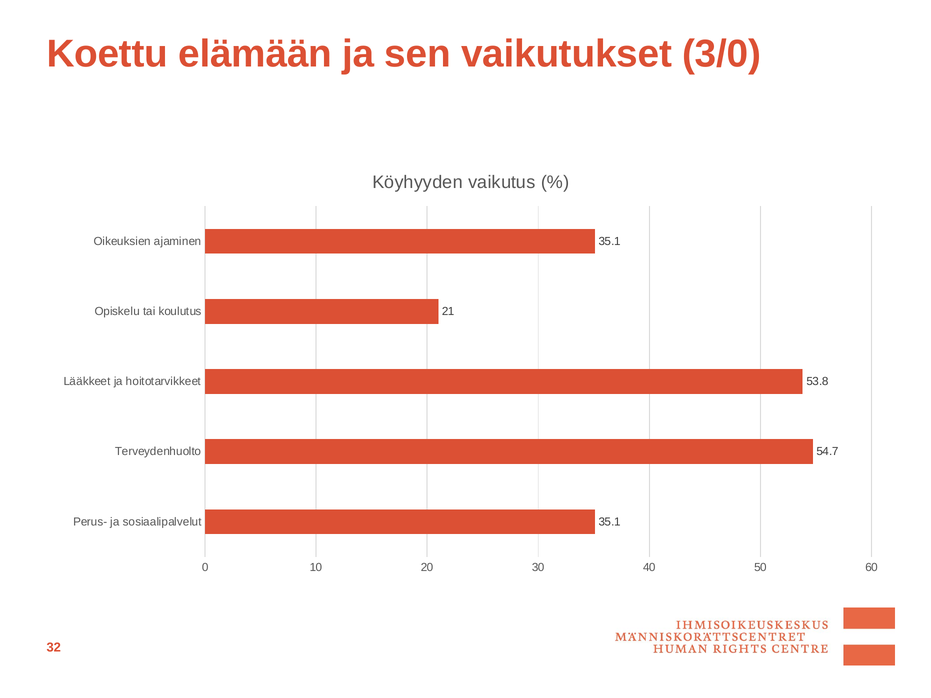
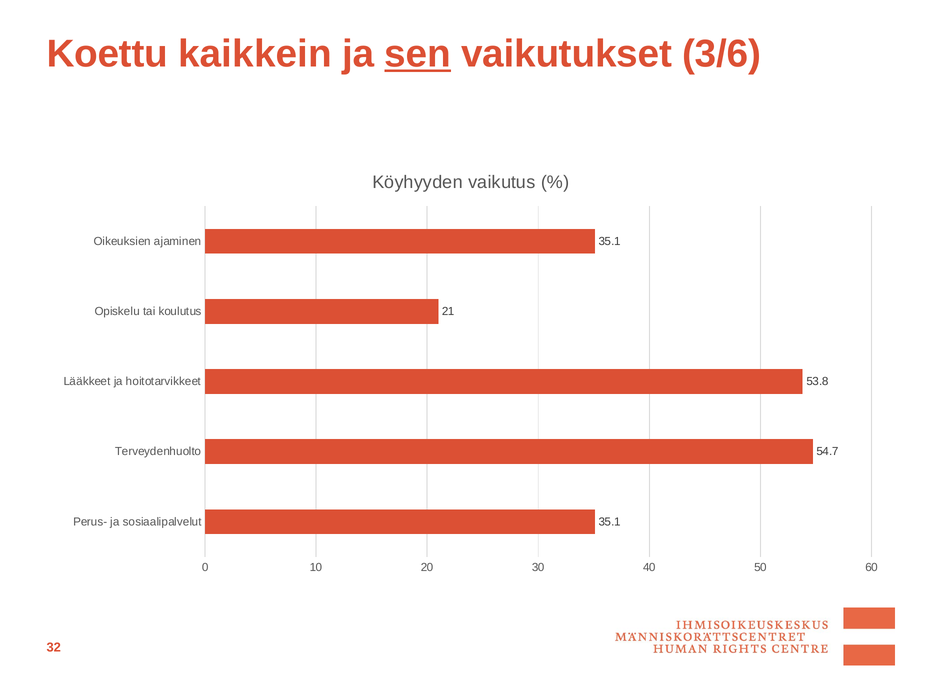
elämään: elämään -> kaikkein
sen underline: none -> present
3/0: 3/0 -> 3/6
